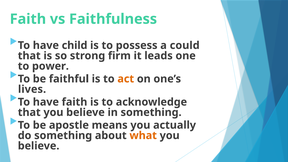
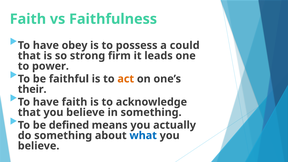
child: child -> obey
lives: lives -> their
apostle: apostle -> defined
what colour: orange -> blue
